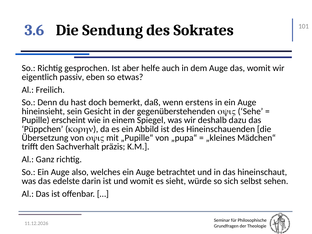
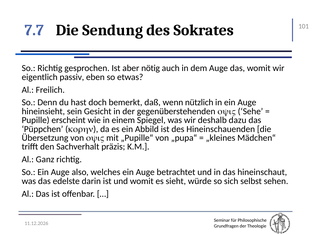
3.6: 3.6 -> 7.7
helfe: helfe -> nötig
erstens: erstens -> nützlich
